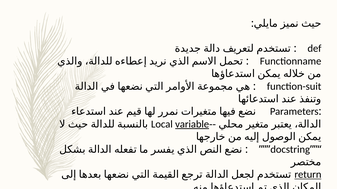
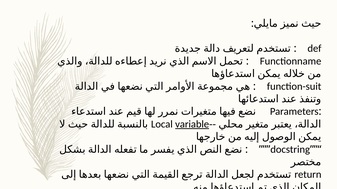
return underline: present -> none
